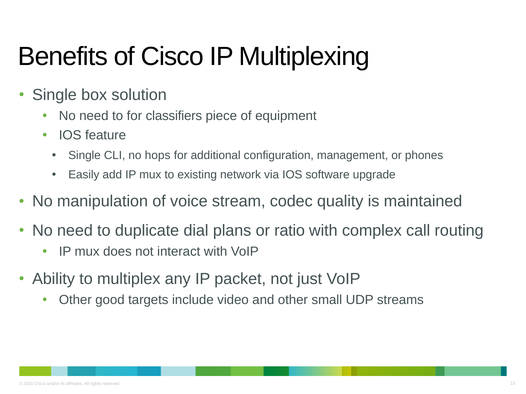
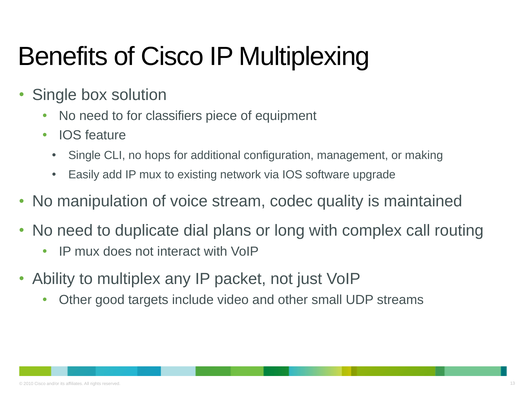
phones: phones -> making
ratio: ratio -> long
